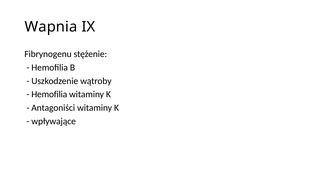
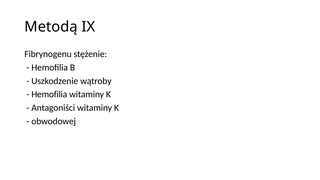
Wapnia: Wapnia -> Metodą
wpływające: wpływające -> obwodowej
